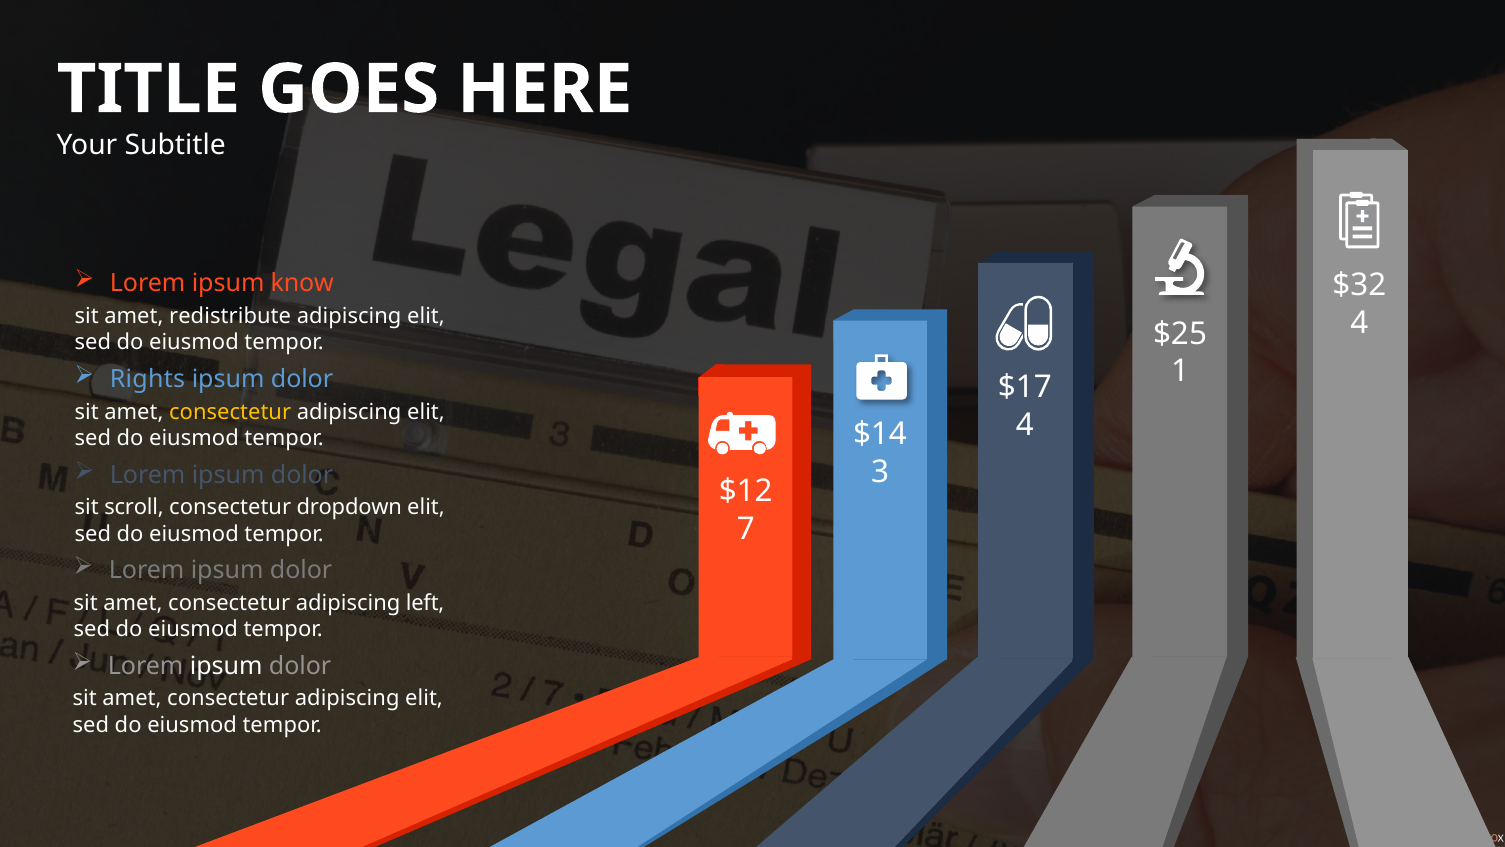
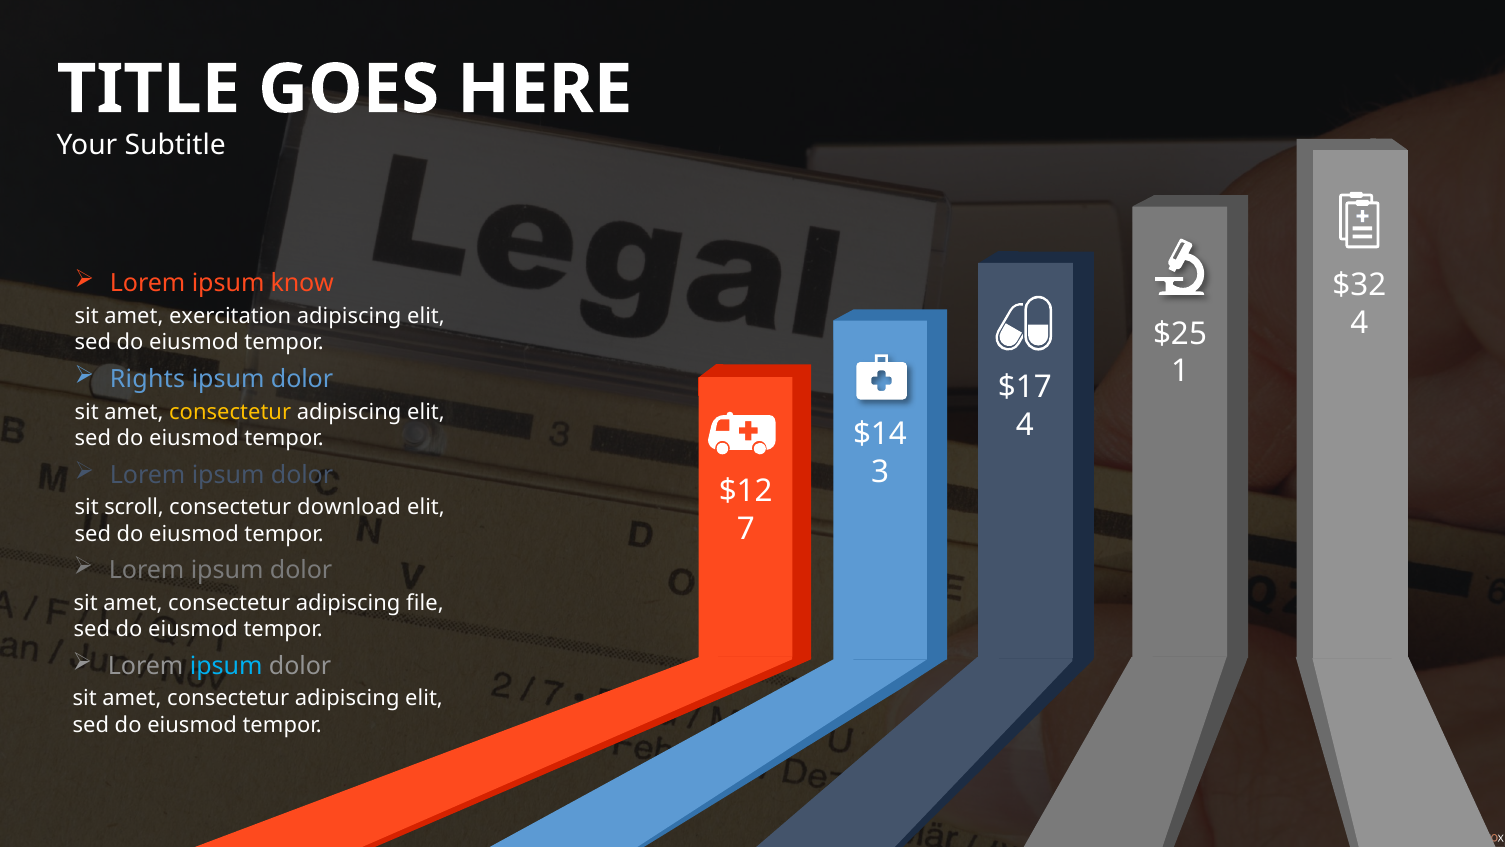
redistribute: redistribute -> exercitation
dropdown: dropdown -> download
left: left -> file
ipsum at (226, 666) colour: white -> light blue
